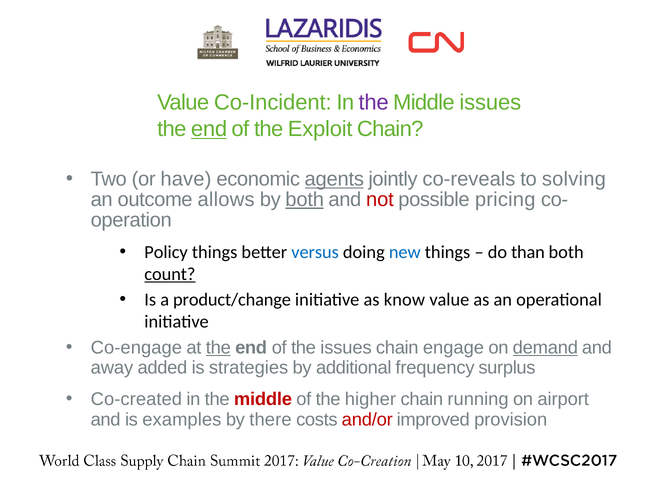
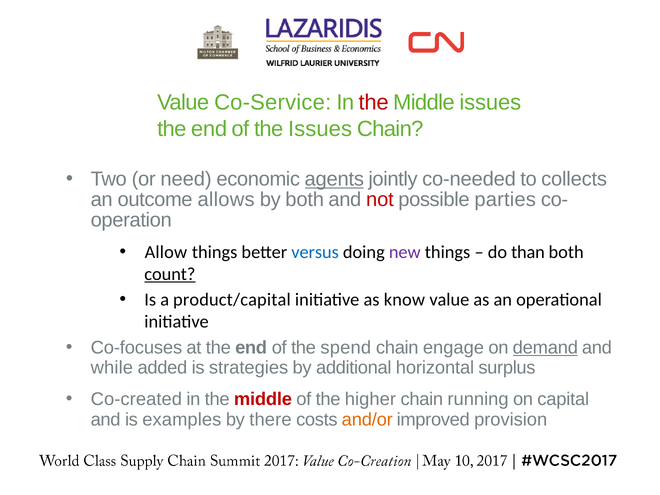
Co-Incident: Co-Incident -> Co-Service
the at (374, 103) colour: purple -> red
end at (209, 129) underline: present -> none
the Exploit: Exploit -> Issues
have: have -> need
co-reveals: co-reveals -> co-needed
solving: solving -> collects
both at (305, 200) underline: present -> none
pricing: pricing -> parties
Policy: Policy -> Allow
new colour: blue -> purple
product/change: product/change -> product/capital
Co-engage: Co-engage -> Co-focuses
the at (218, 348) underline: present -> none
the issues: issues -> spend
away: away -> while
frequency: frequency -> horizontal
airport: airport -> capital
and/or colour: red -> orange
